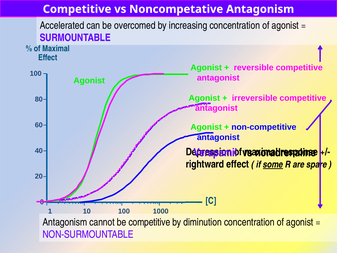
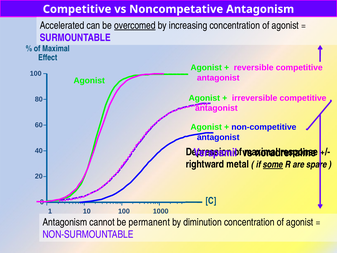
overcomed underline: none -> present
rightward effect: effect -> metal
be competitive: competitive -> permanent
